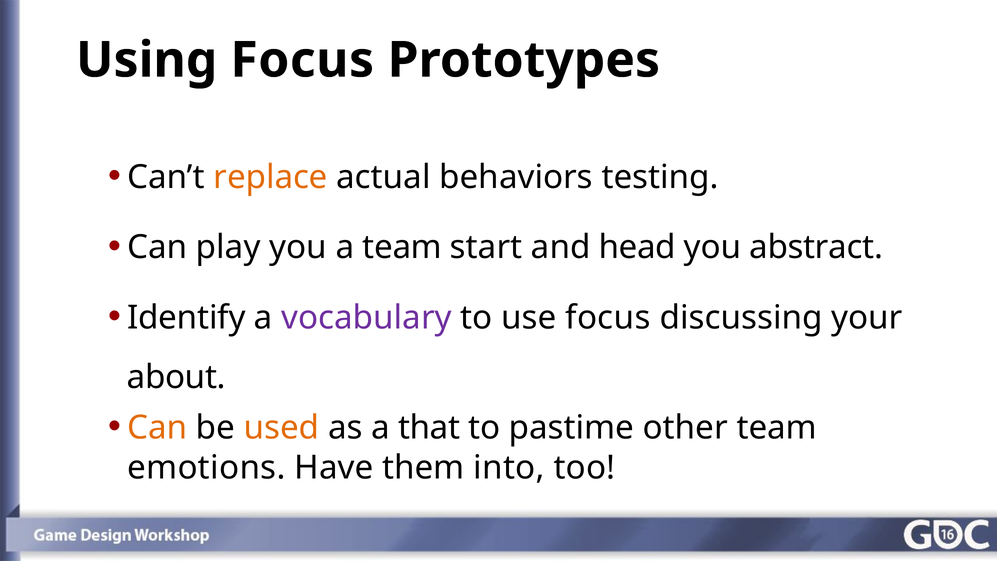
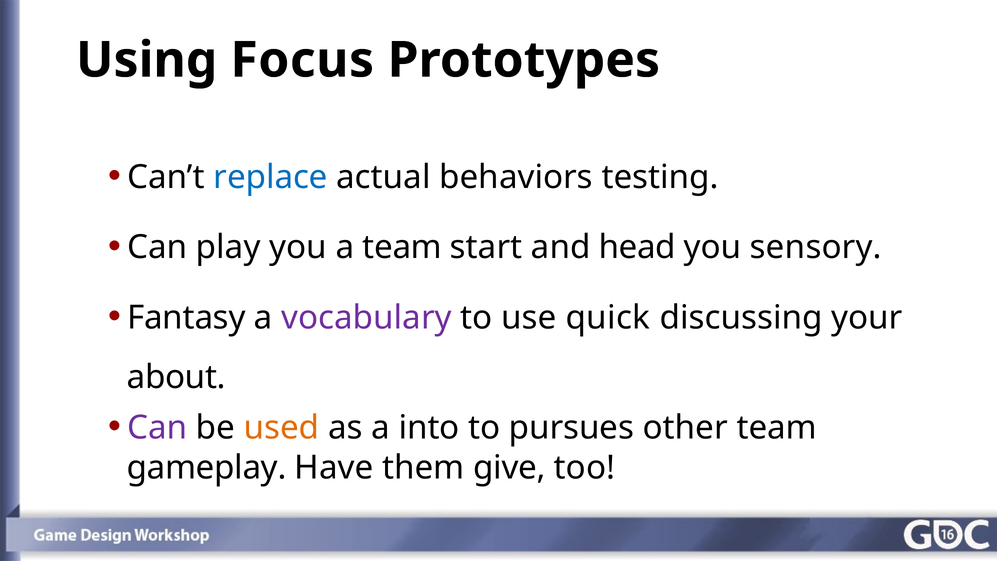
replace colour: orange -> blue
abstract: abstract -> sensory
Identify: Identify -> Fantasy
use focus: focus -> quick
Can at (157, 428) colour: orange -> purple
that: that -> into
pastime: pastime -> pursues
emotions: emotions -> gameplay
into: into -> give
